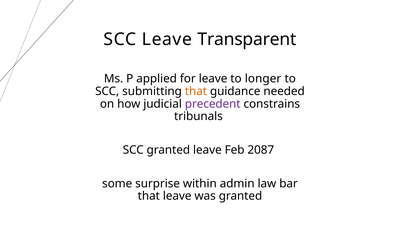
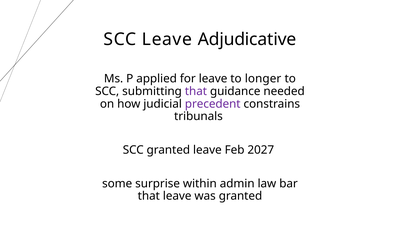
Transparent: Transparent -> Adjudicative
that at (196, 91) colour: orange -> purple
2087: 2087 -> 2027
